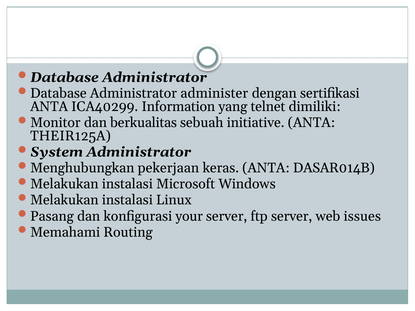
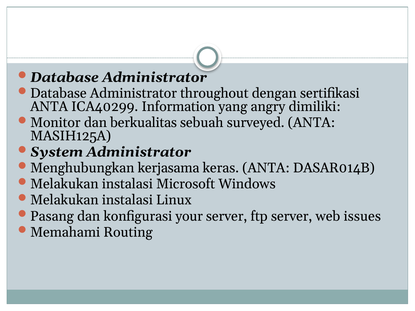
administer: administer -> throughout
telnet: telnet -> angry
initiative: initiative -> surveyed
THEIR125A: THEIR125A -> MASIH125A
pekerjaan: pekerjaan -> kerjasama
